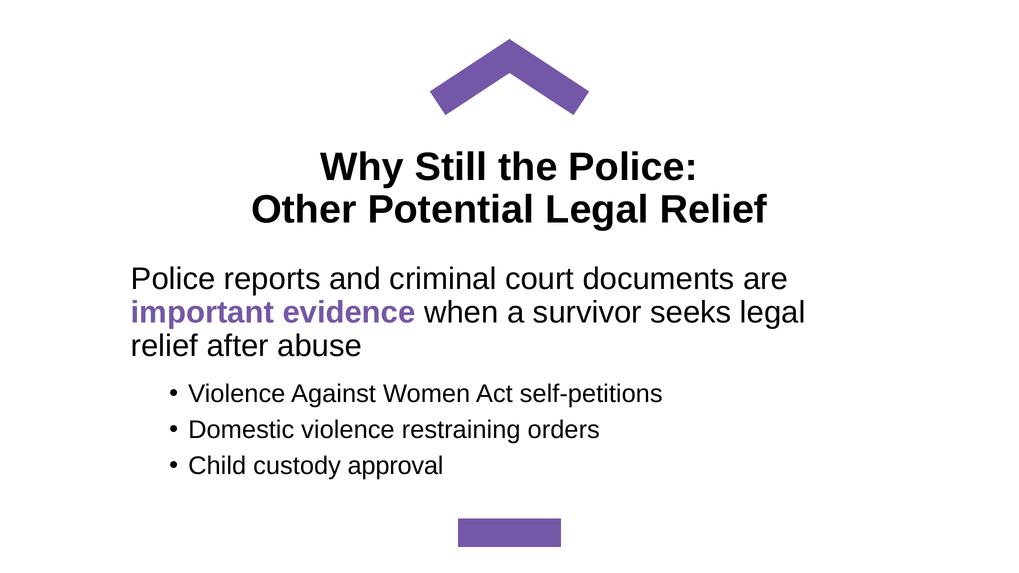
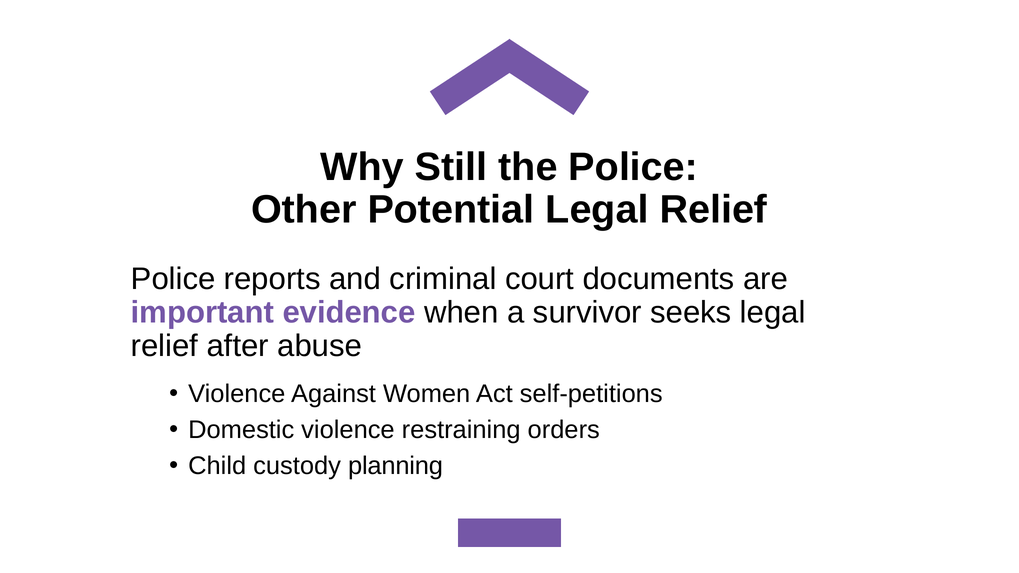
approval: approval -> planning
